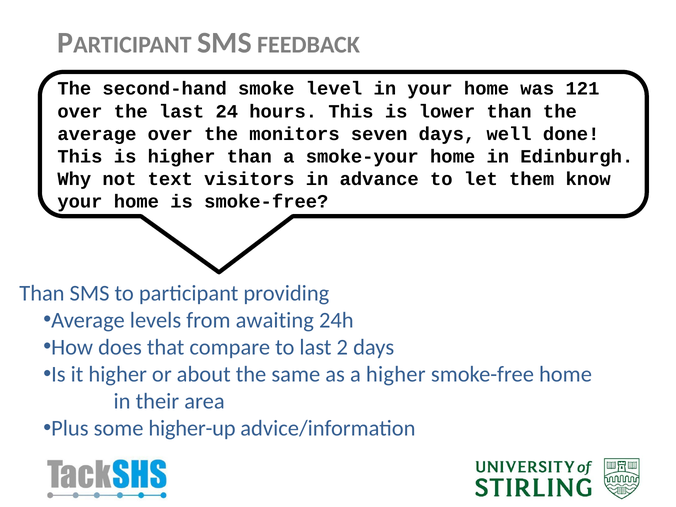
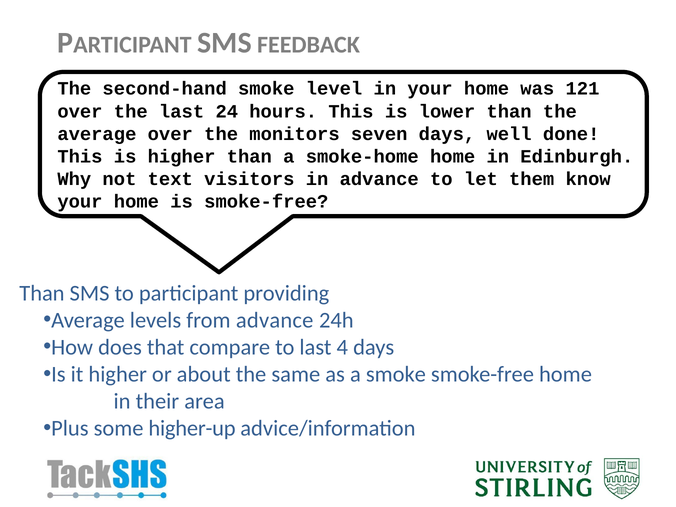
smoke-your: smoke-your -> smoke-home
from awaiting: awaiting -> advance
2: 2 -> 4
a higher: higher -> smoke
